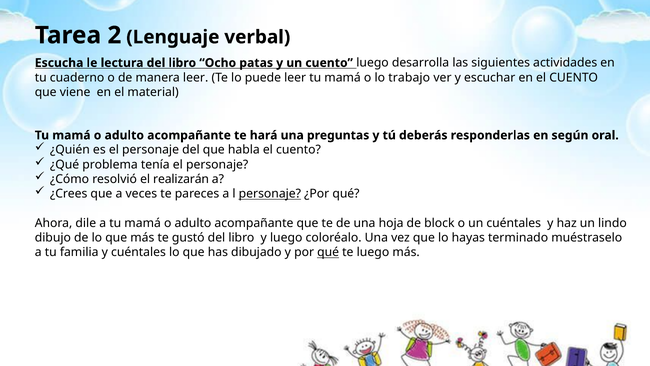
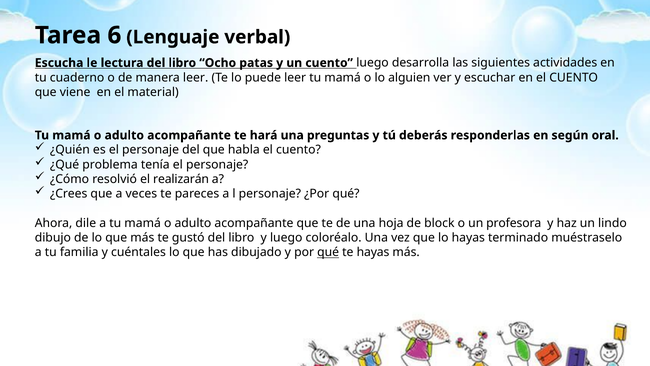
2: 2 -> 6
trabajo: trabajo -> alguien
personaje at (270, 194) underline: present -> none
un cuéntales: cuéntales -> profesora
te luego: luego -> hayas
